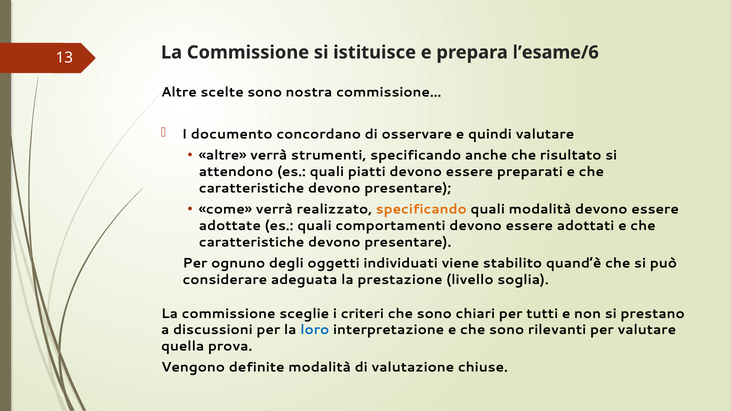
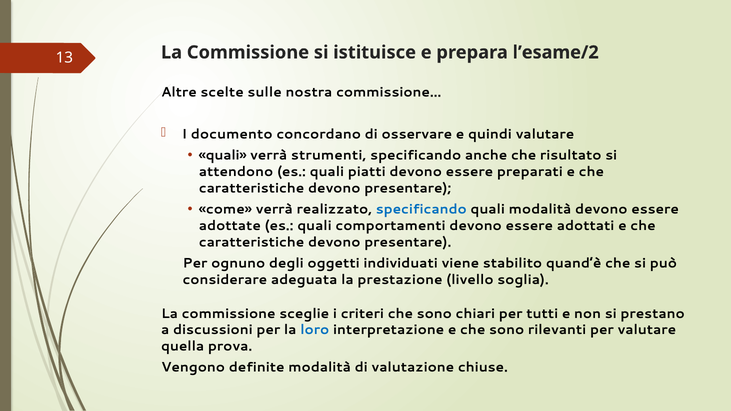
l’esame/6: l’esame/6 -> l’esame/2
scelte sono: sono -> sulle
altre at (223, 156): altre -> quali
specificando at (421, 209) colour: orange -> blue
